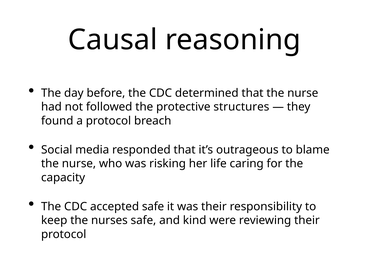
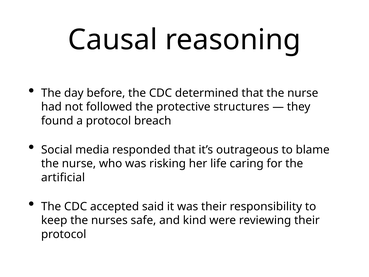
capacity: capacity -> artificial
accepted safe: safe -> said
